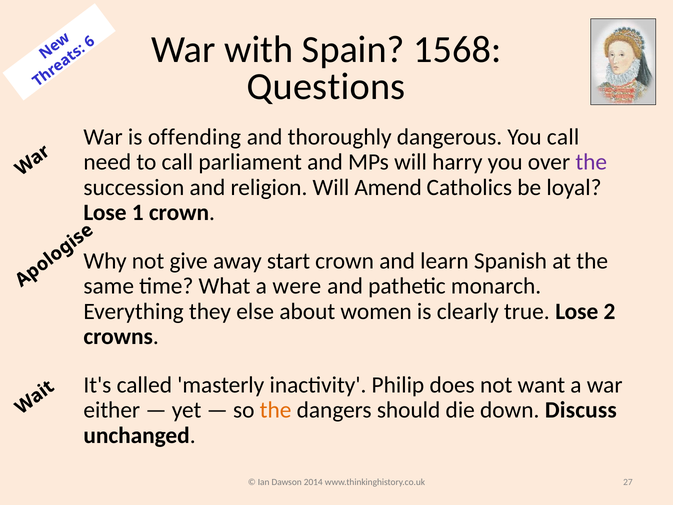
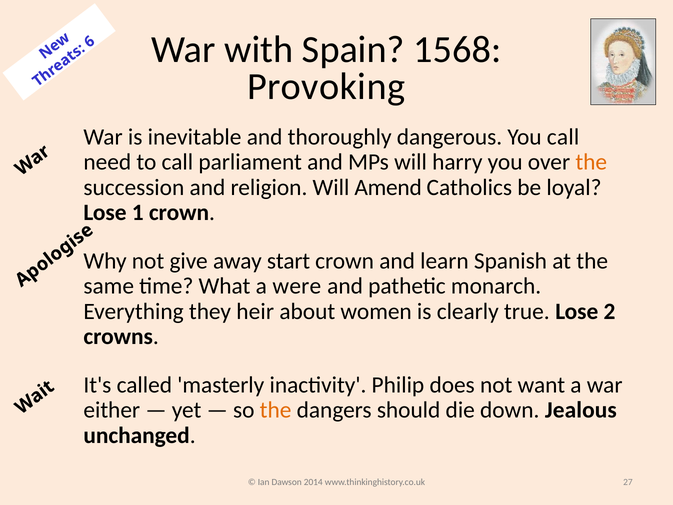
Questions: Questions -> Provoking
offending: offending -> inevitable
the at (591, 162) colour: purple -> orange
else: else -> heir
Discuss: Discuss -> Jealous
